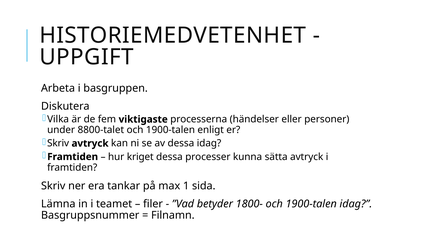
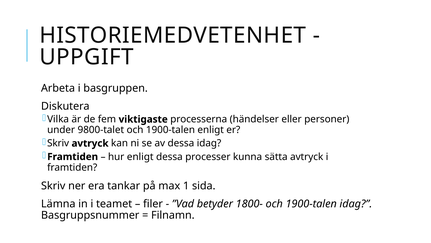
8800-talet: 8800-talet -> 9800-talet
hur kriget: kriget -> enligt
